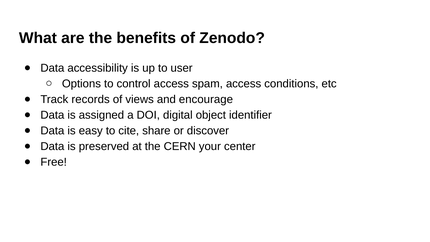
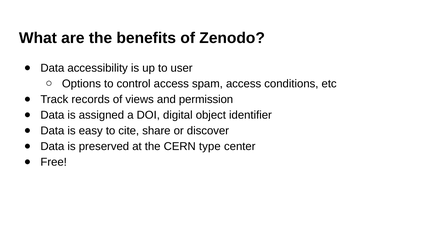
encourage: encourage -> permission
your: your -> type
